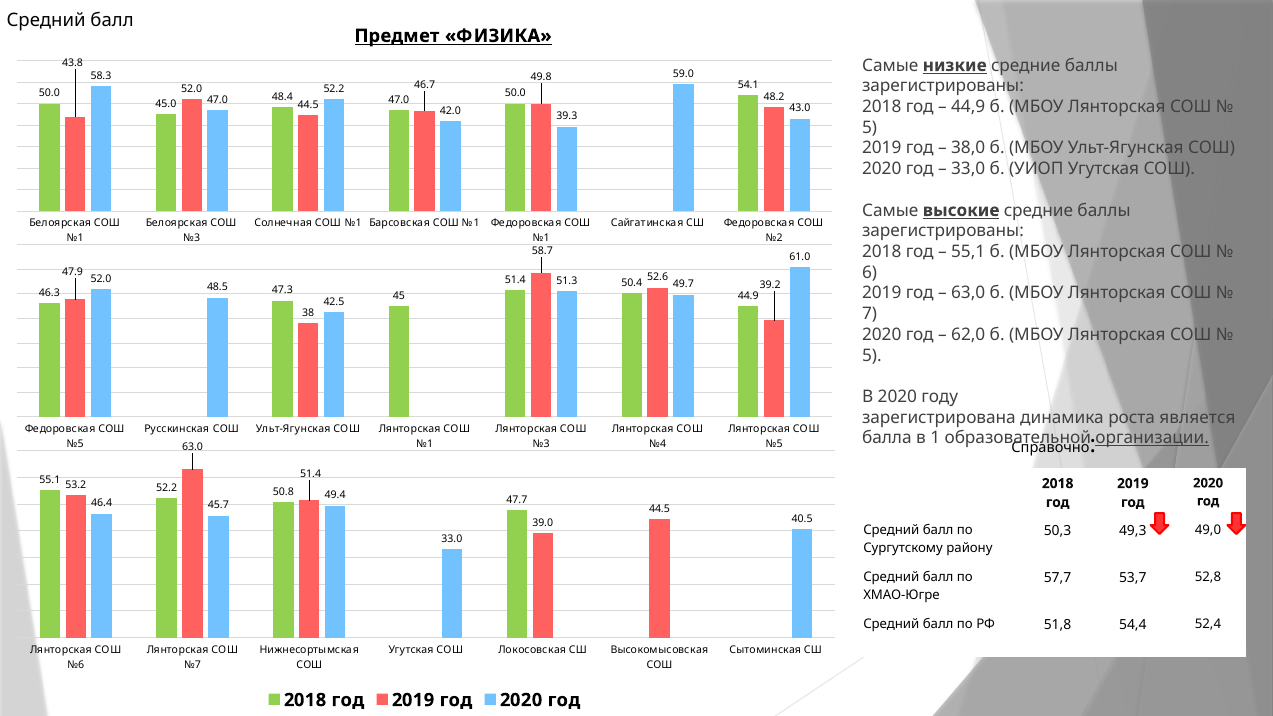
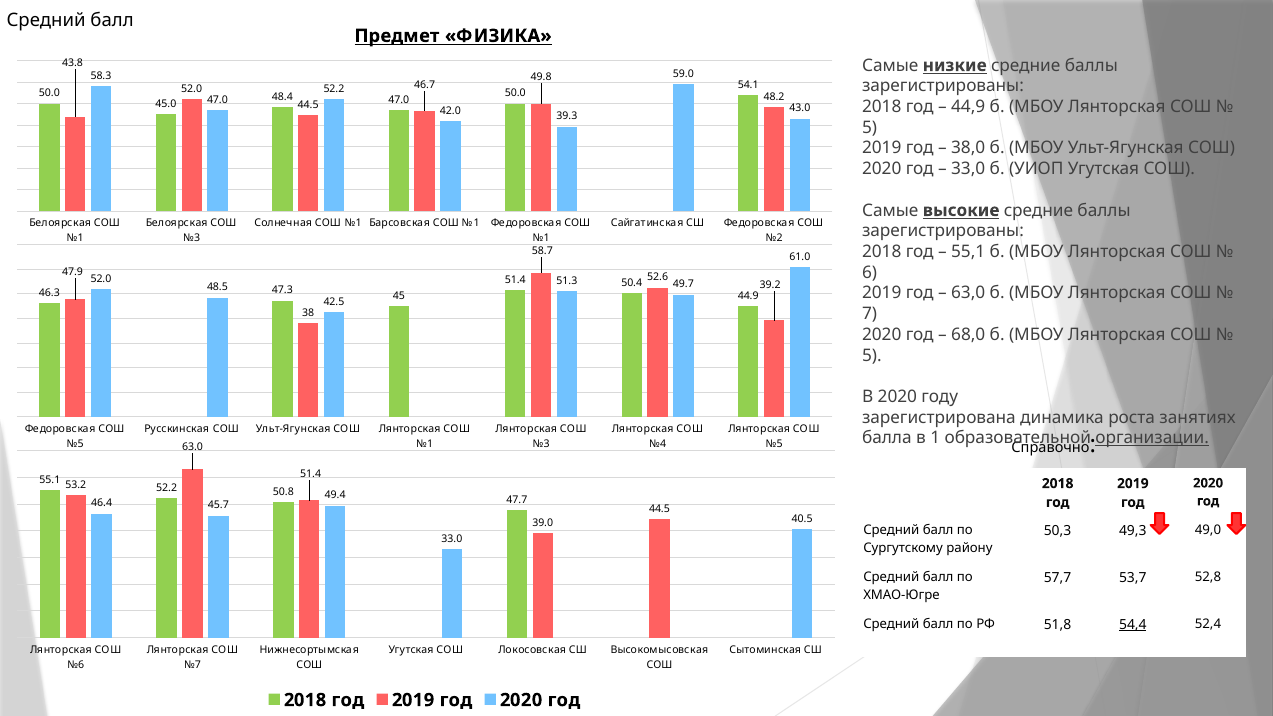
62,0: 62,0 -> 68,0
является: является -> занятиях
54,4 underline: none -> present
